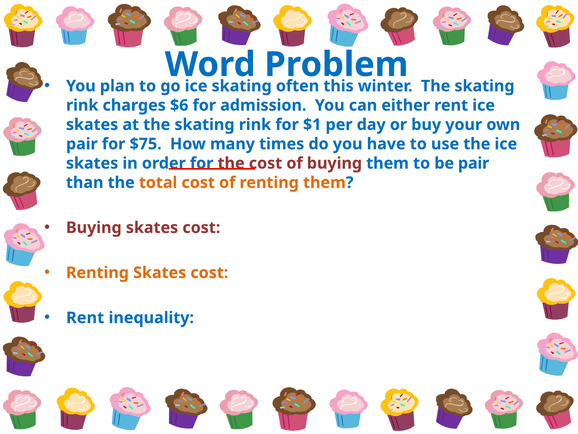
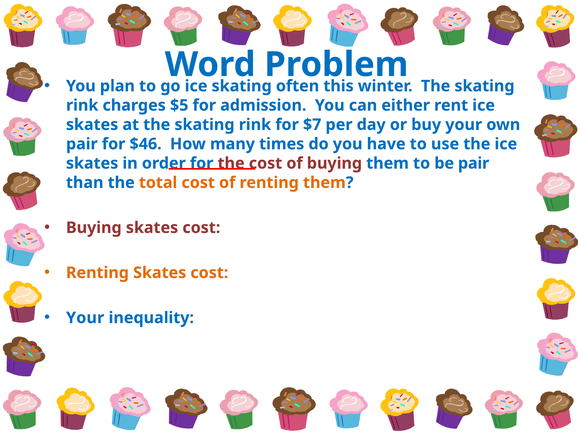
$6: $6 -> $5
$1: $1 -> $7
$75: $75 -> $46
Rent at (85, 317): Rent -> Your
